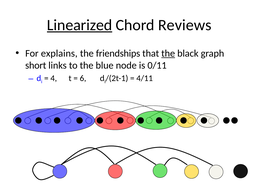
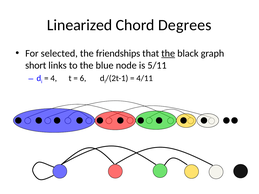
Linearized underline: present -> none
Reviews: Reviews -> Degrees
explains: explains -> selected
0/11: 0/11 -> 5/11
